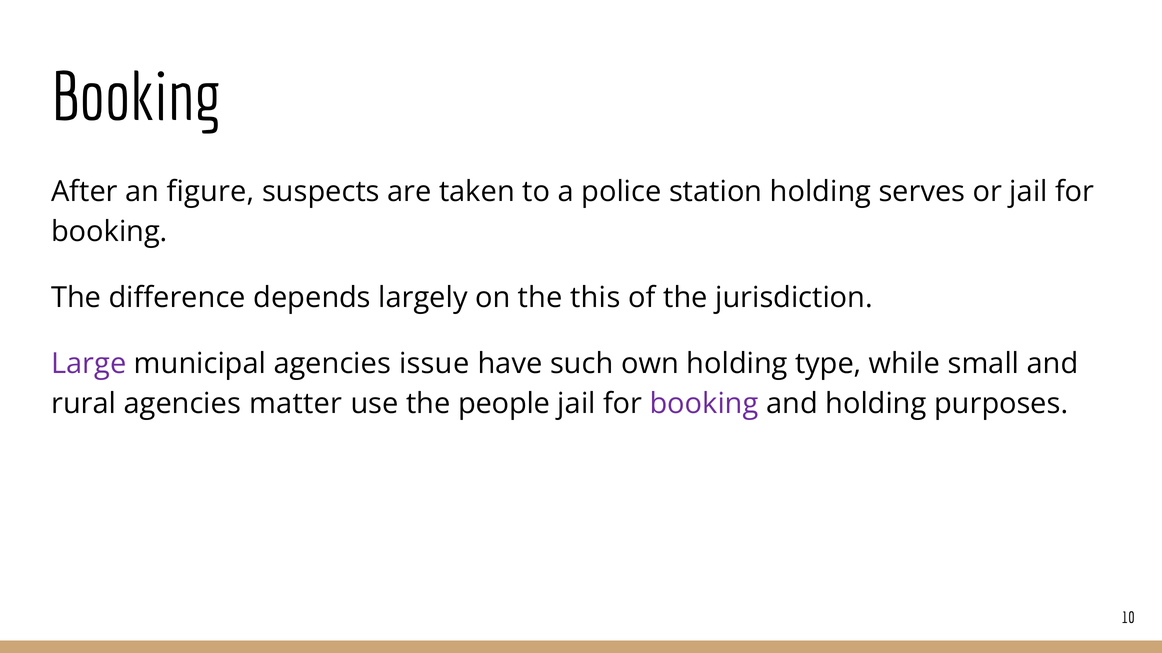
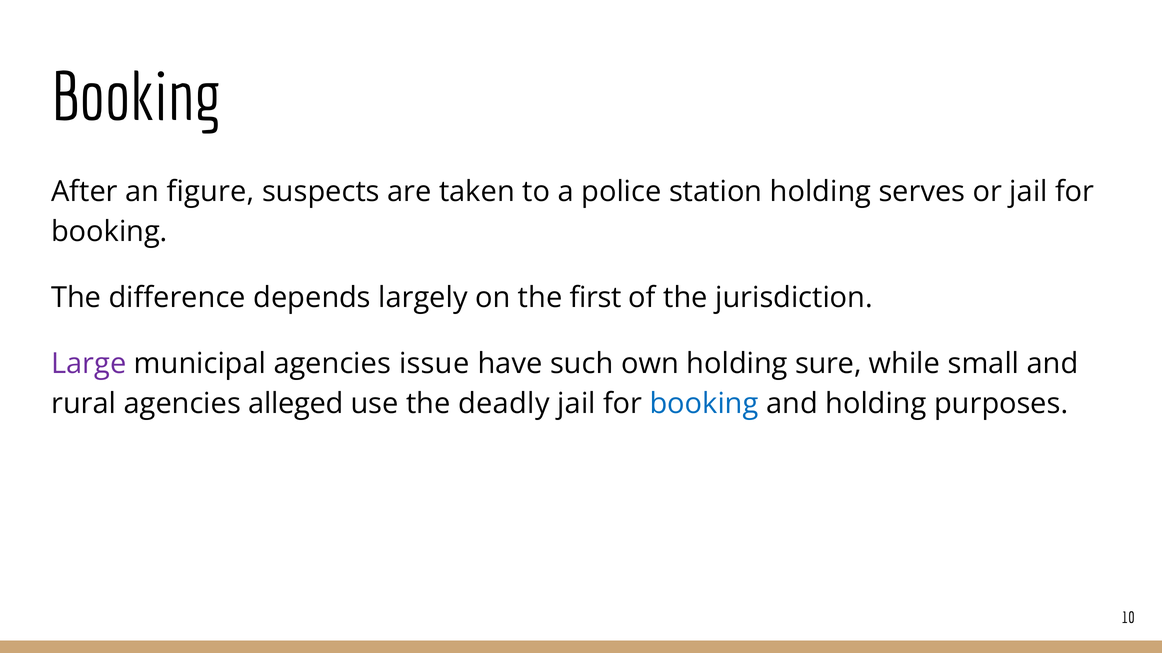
this: this -> first
type: type -> sure
matter: matter -> alleged
people: people -> deadly
booking at (704, 404) colour: purple -> blue
